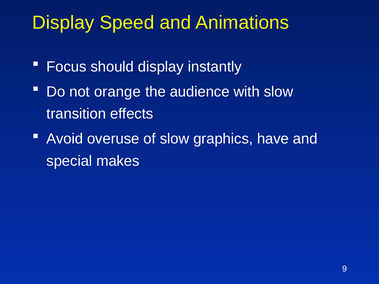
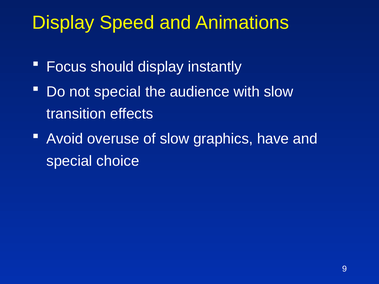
not orange: orange -> special
makes: makes -> choice
